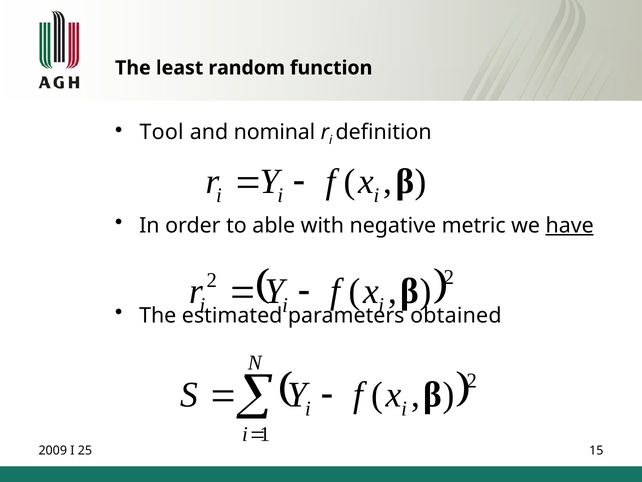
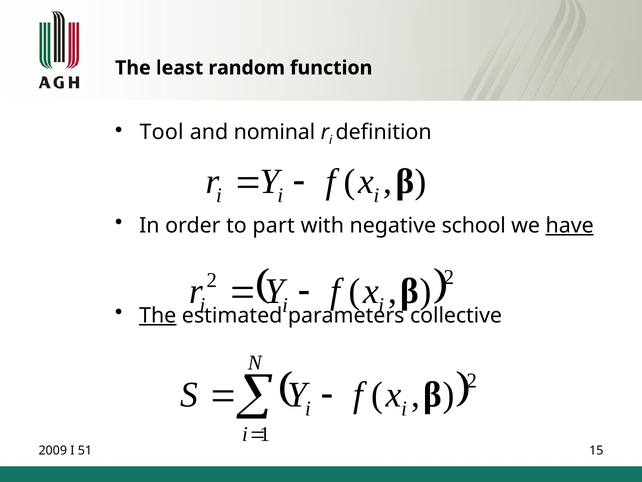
able: able -> part
metric: metric -> school
The at (158, 315) underline: none -> present
obtained: obtained -> collective
25: 25 -> 51
